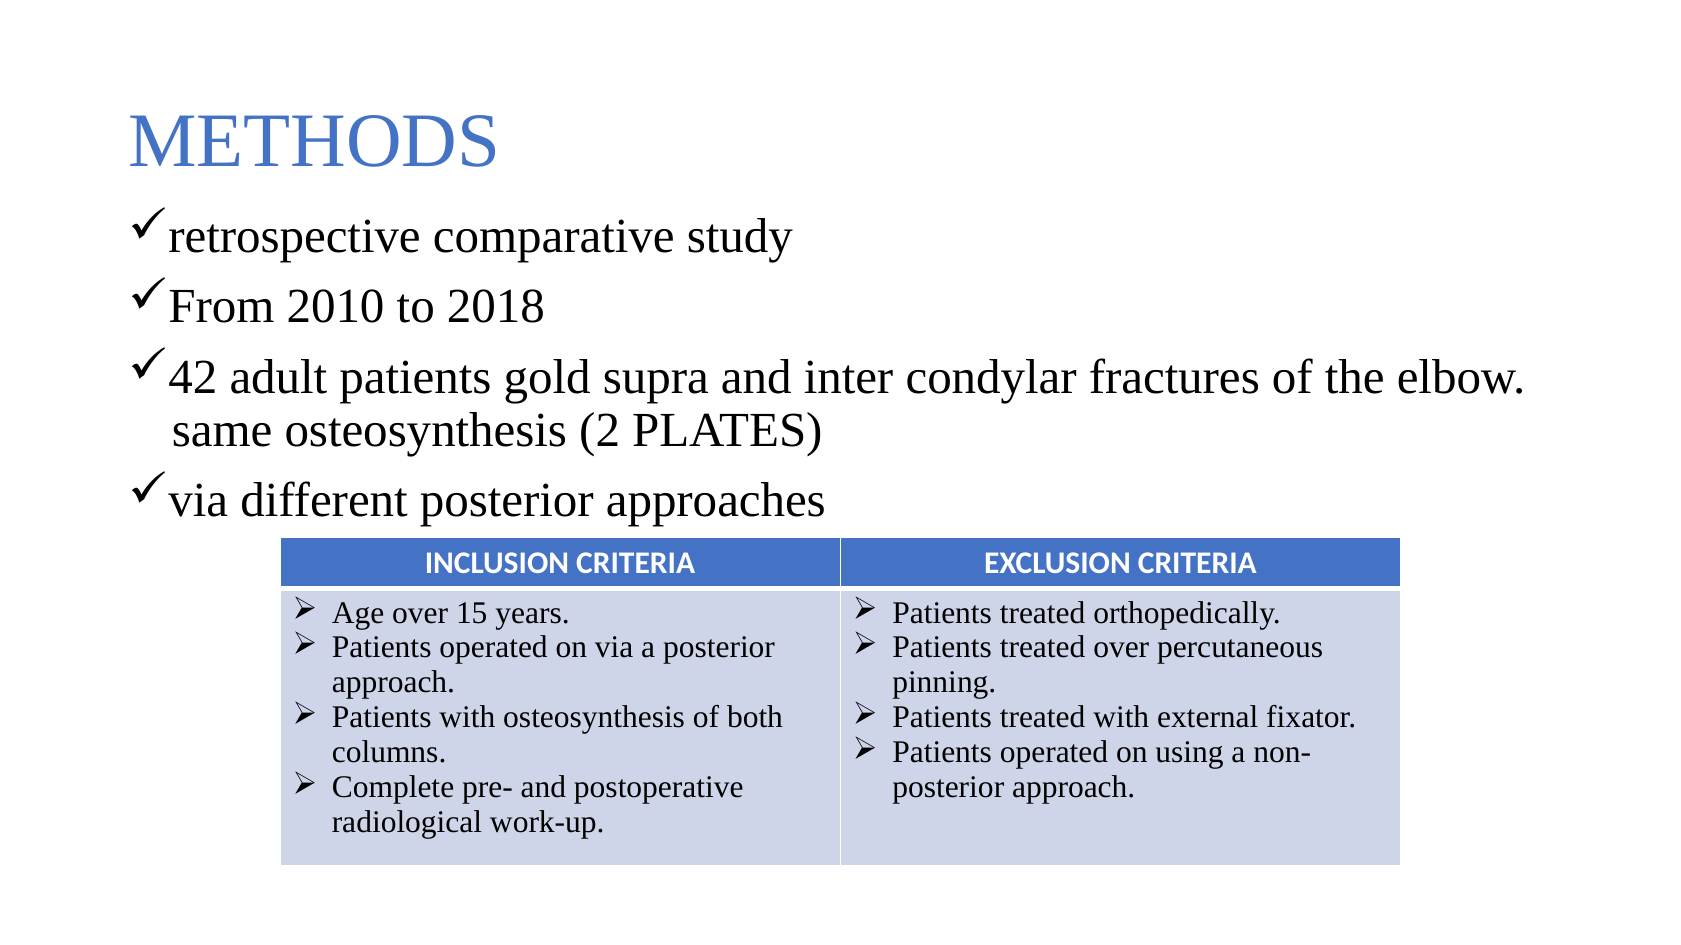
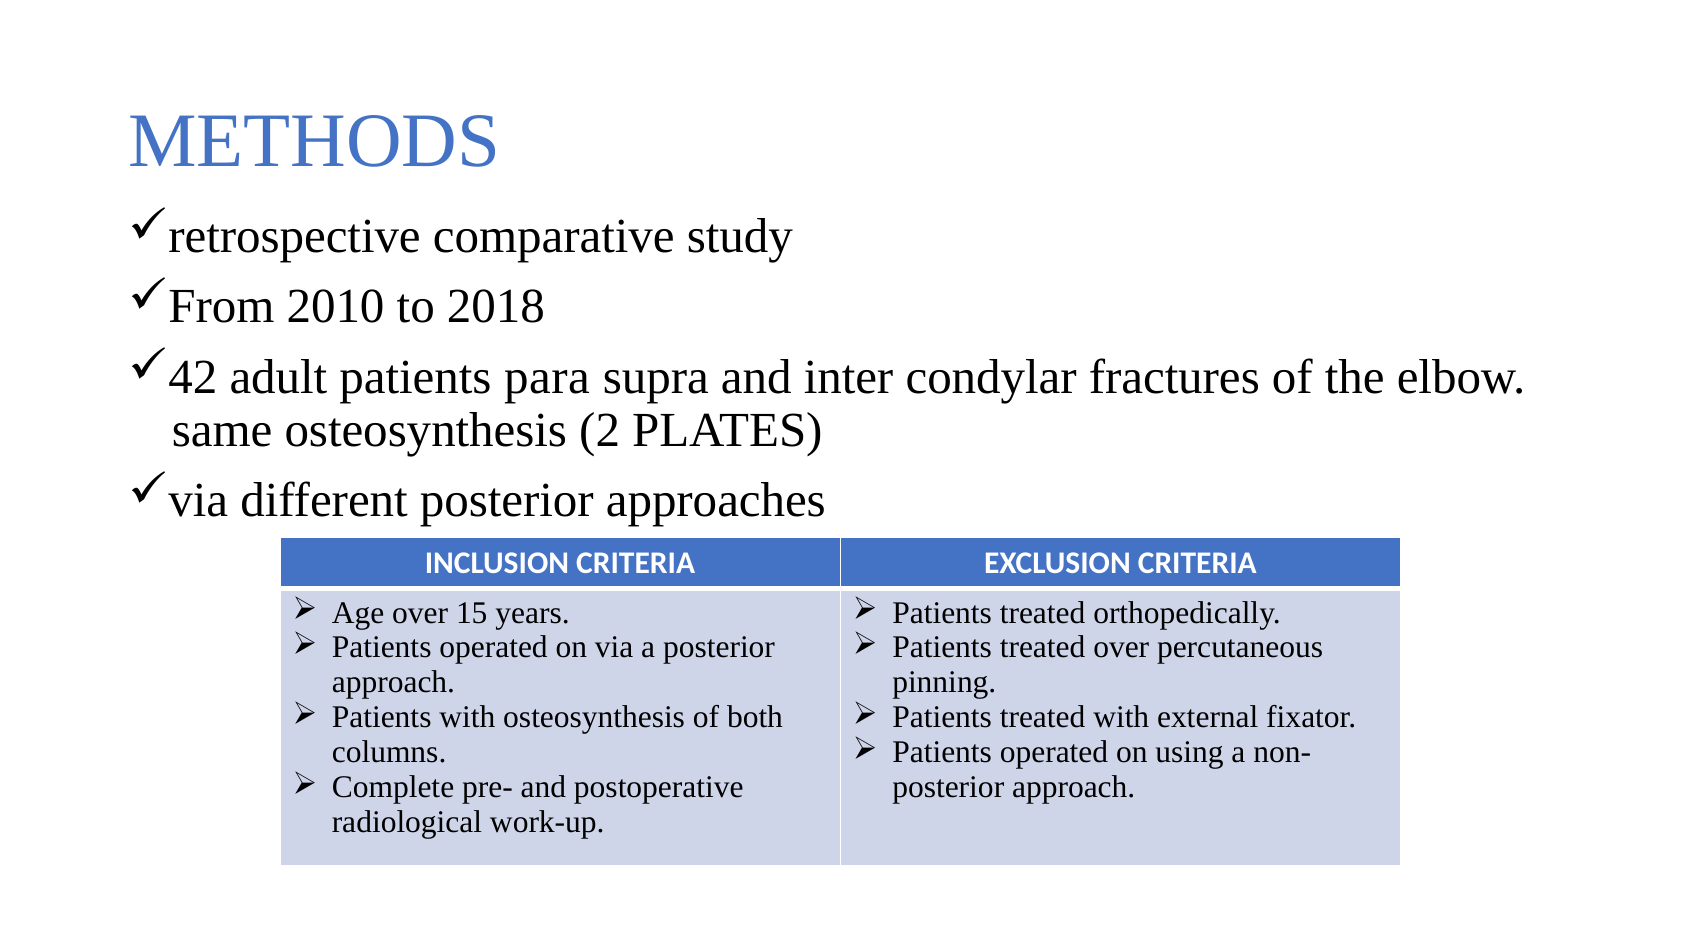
gold: gold -> para
